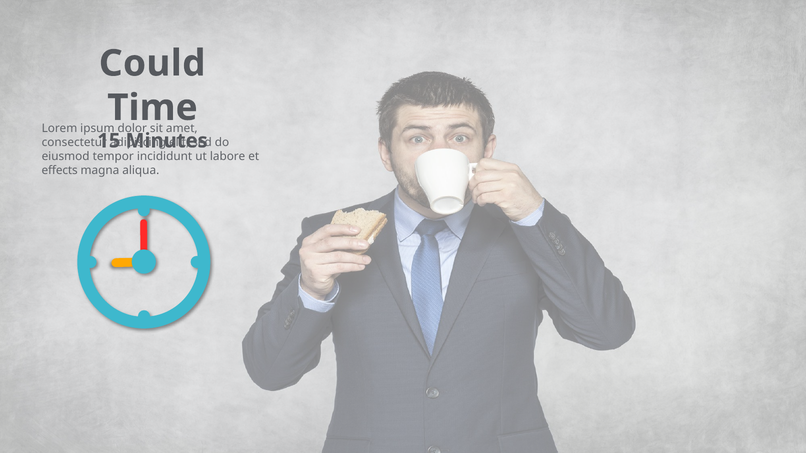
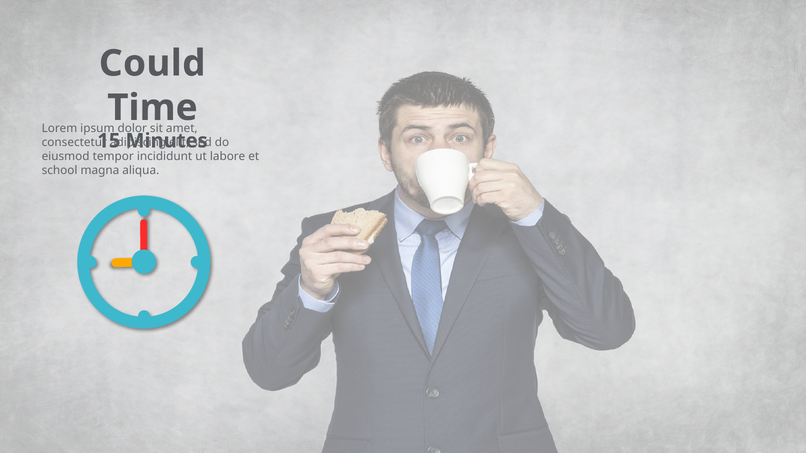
effects: effects -> school
